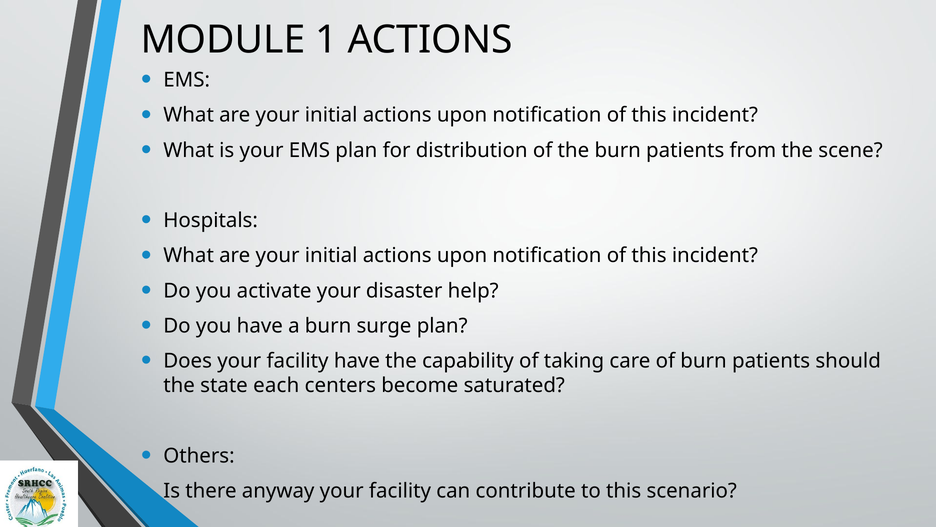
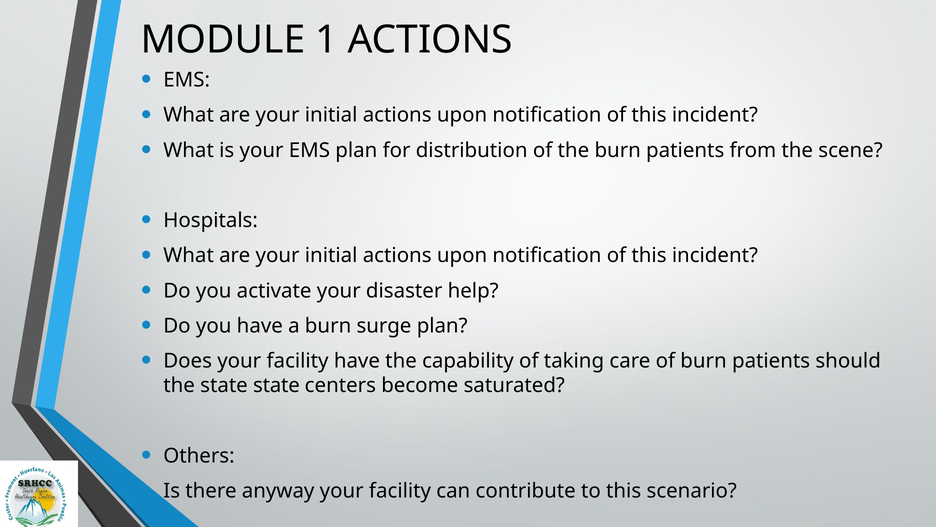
state each: each -> state
